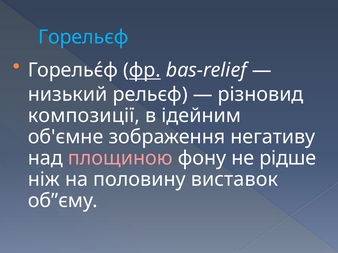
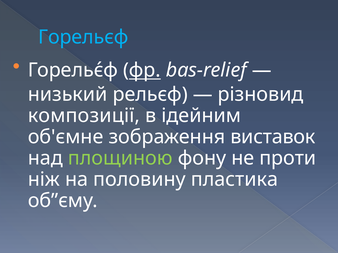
негативу: негативу -> виставок
площиною colour: pink -> light green
рідше: рідше -> проти
виставок: виставок -> пластика
